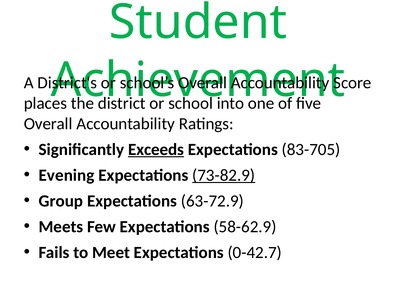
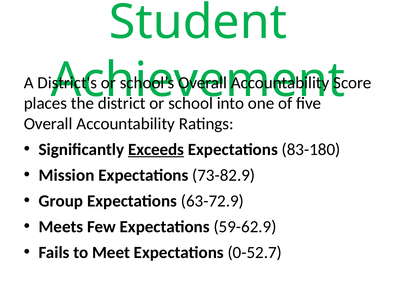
83-705: 83-705 -> 83-180
Evening: Evening -> Mission
73-82.9 underline: present -> none
58-62.9: 58-62.9 -> 59-62.9
0-42.7: 0-42.7 -> 0-52.7
